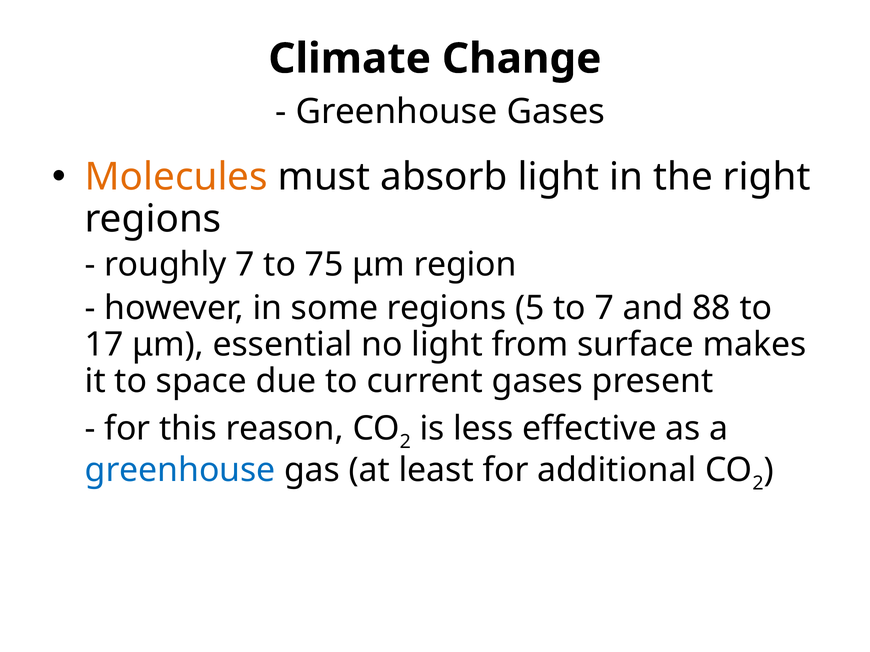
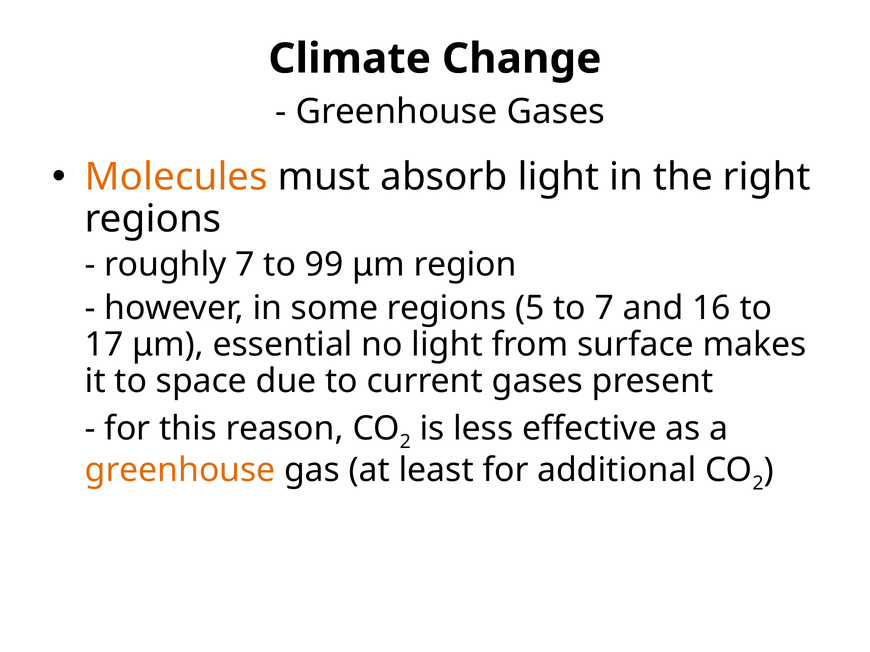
75: 75 -> 99
88: 88 -> 16
greenhouse at (180, 470) colour: blue -> orange
